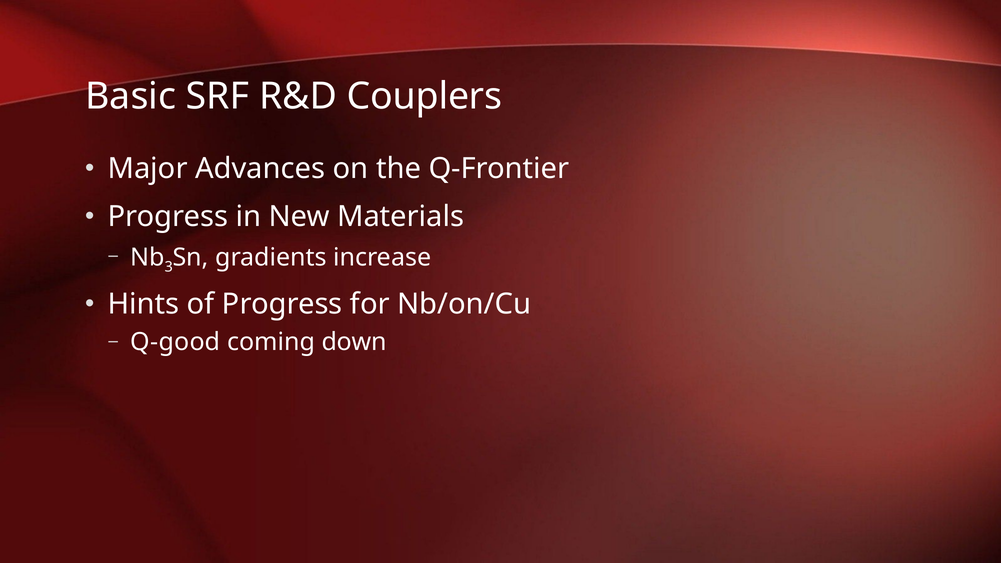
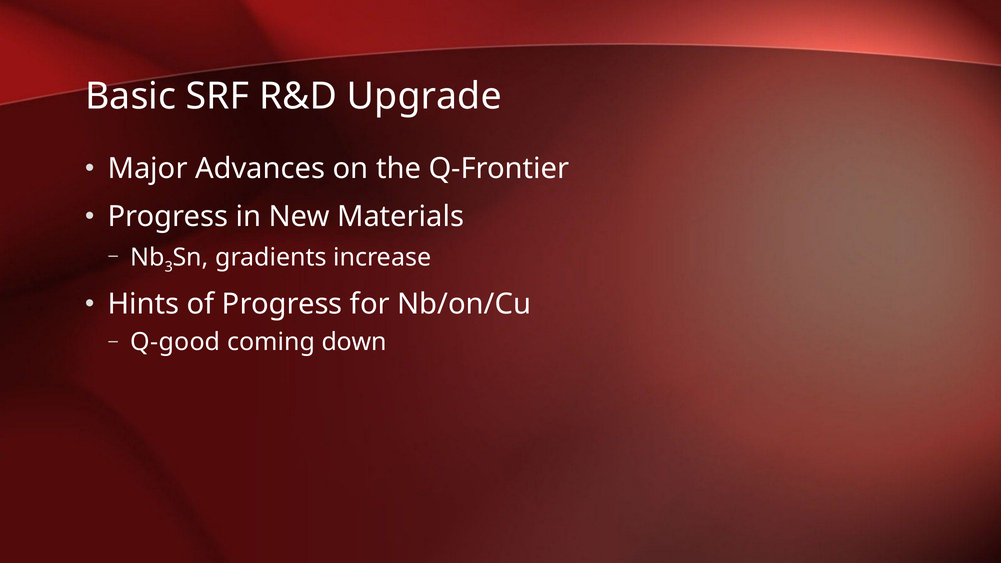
Couplers: Couplers -> Upgrade
